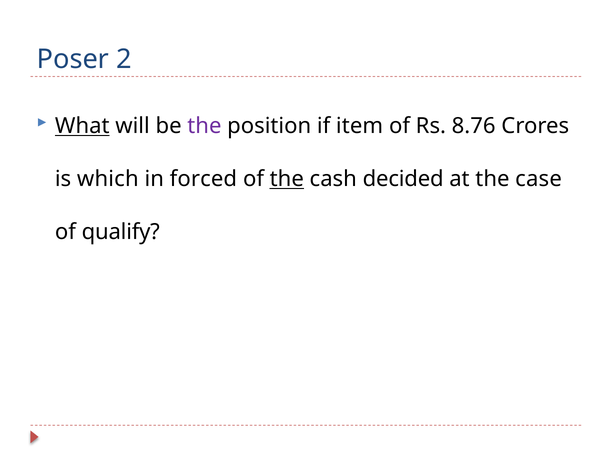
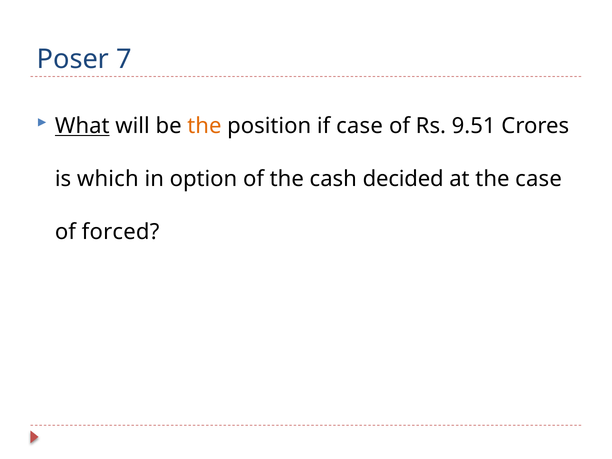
2: 2 -> 7
the at (204, 126) colour: purple -> orange
if item: item -> case
8.76: 8.76 -> 9.51
forced: forced -> option
the at (287, 179) underline: present -> none
qualify: qualify -> forced
